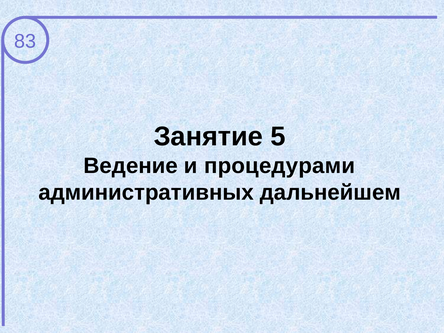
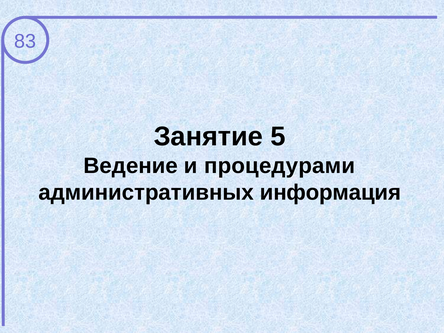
дальнейшем: дальнейшем -> информация
